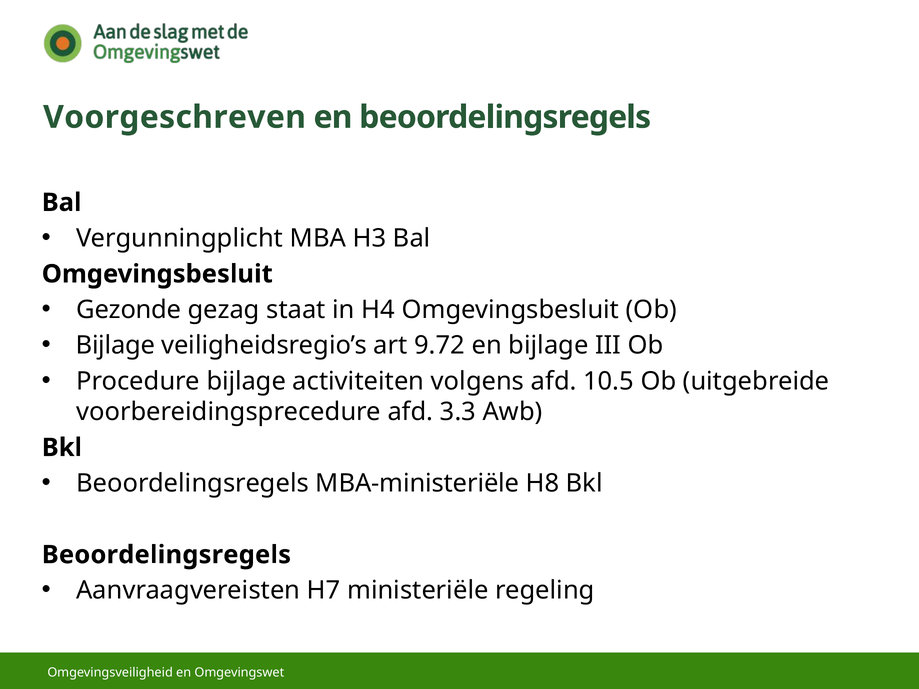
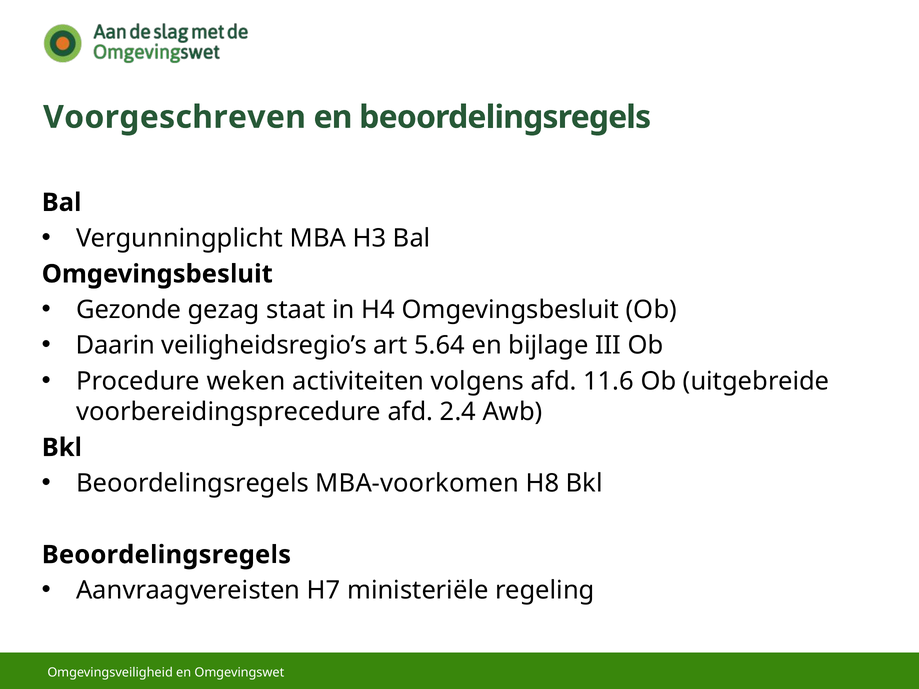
Bijlage at (115, 346): Bijlage -> Daarin
9.72: 9.72 -> 5.64
Procedure bijlage: bijlage -> weken
10.5: 10.5 -> 11.6
3.3: 3.3 -> 2.4
MBA-ministeriële: MBA-ministeriële -> MBA-voorkomen
